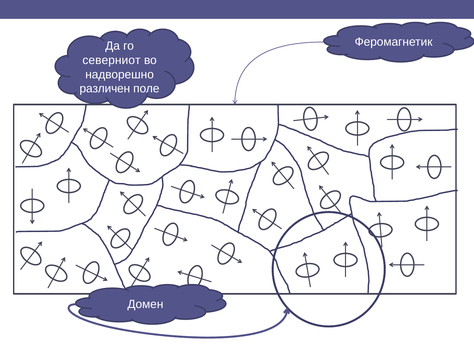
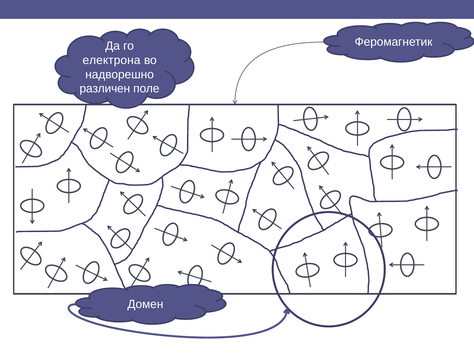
северниот: северниот -> електрона
